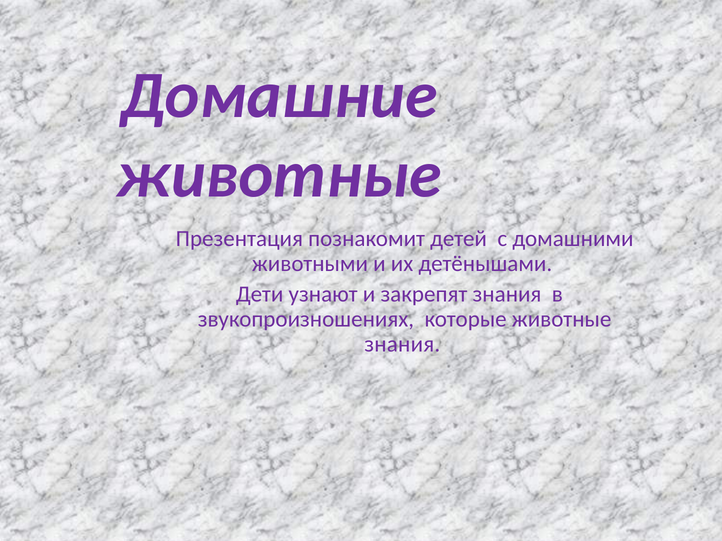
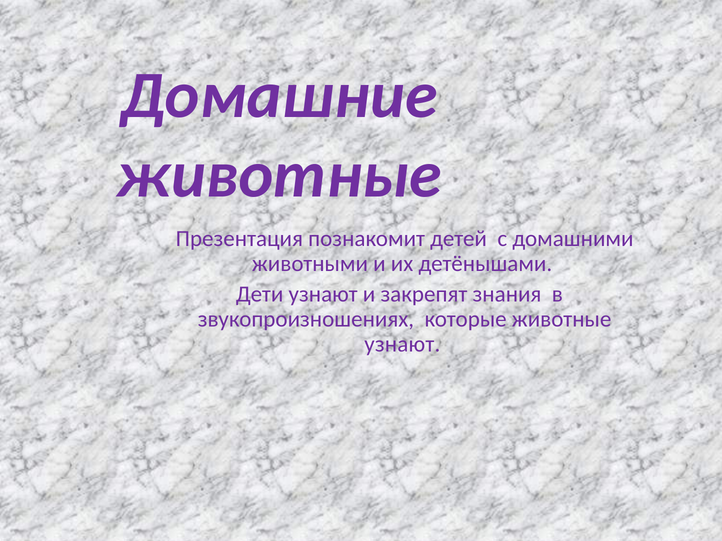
знания at (402, 344): знания -> узнают
